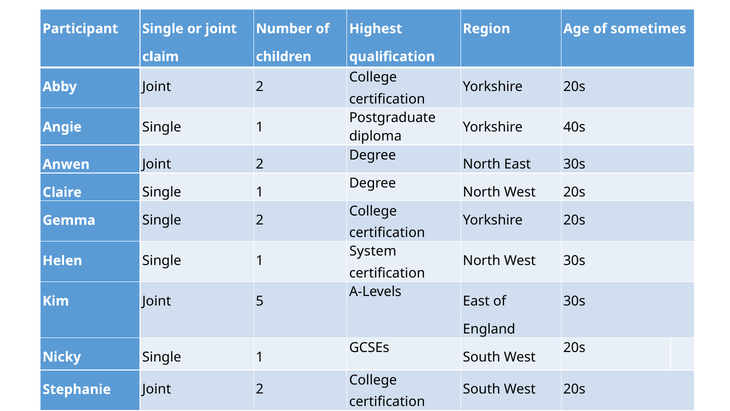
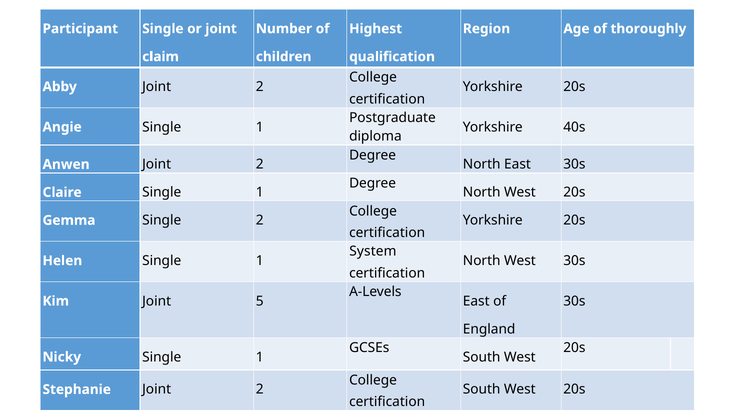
sometimes: sometimes -> thoroughly
